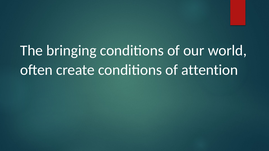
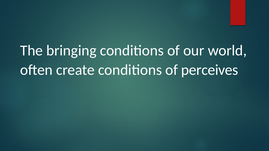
attention: attention -> perceives
